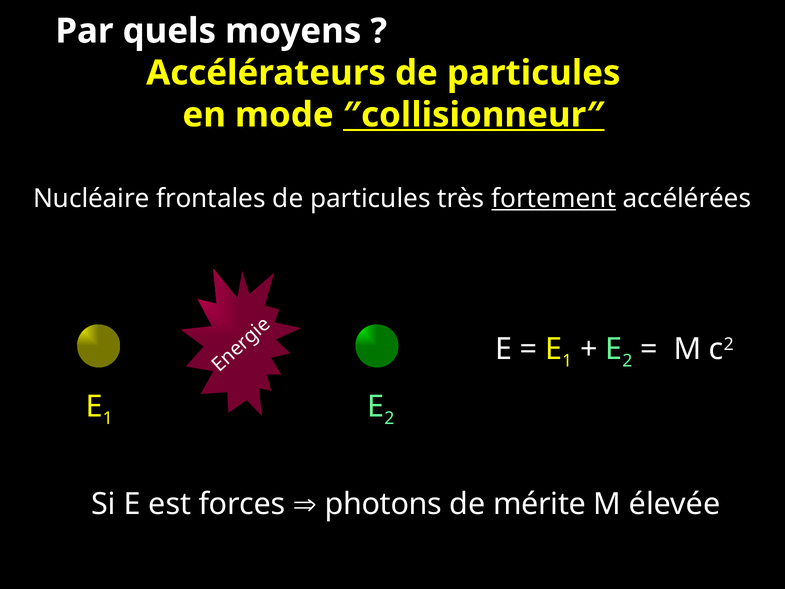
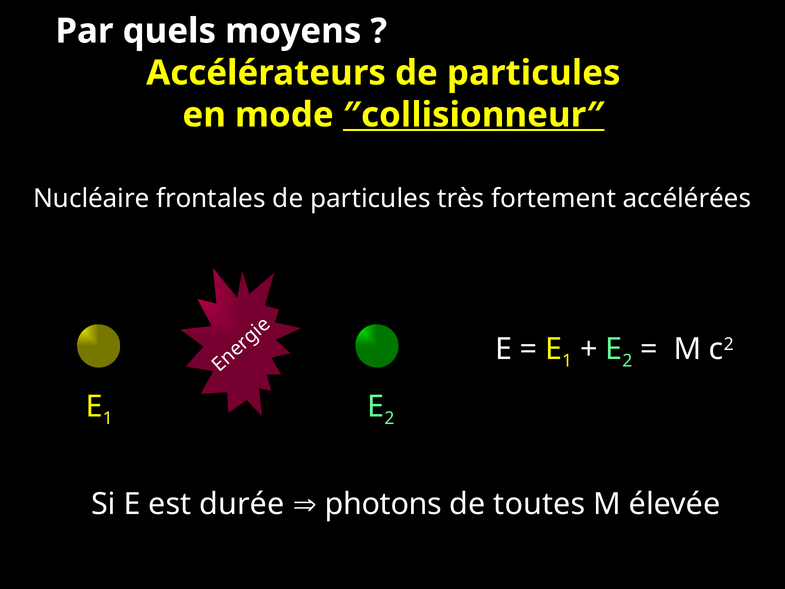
fortement underline: present -> none
forces: forces -> durée
mérite: mérite -> toutes
